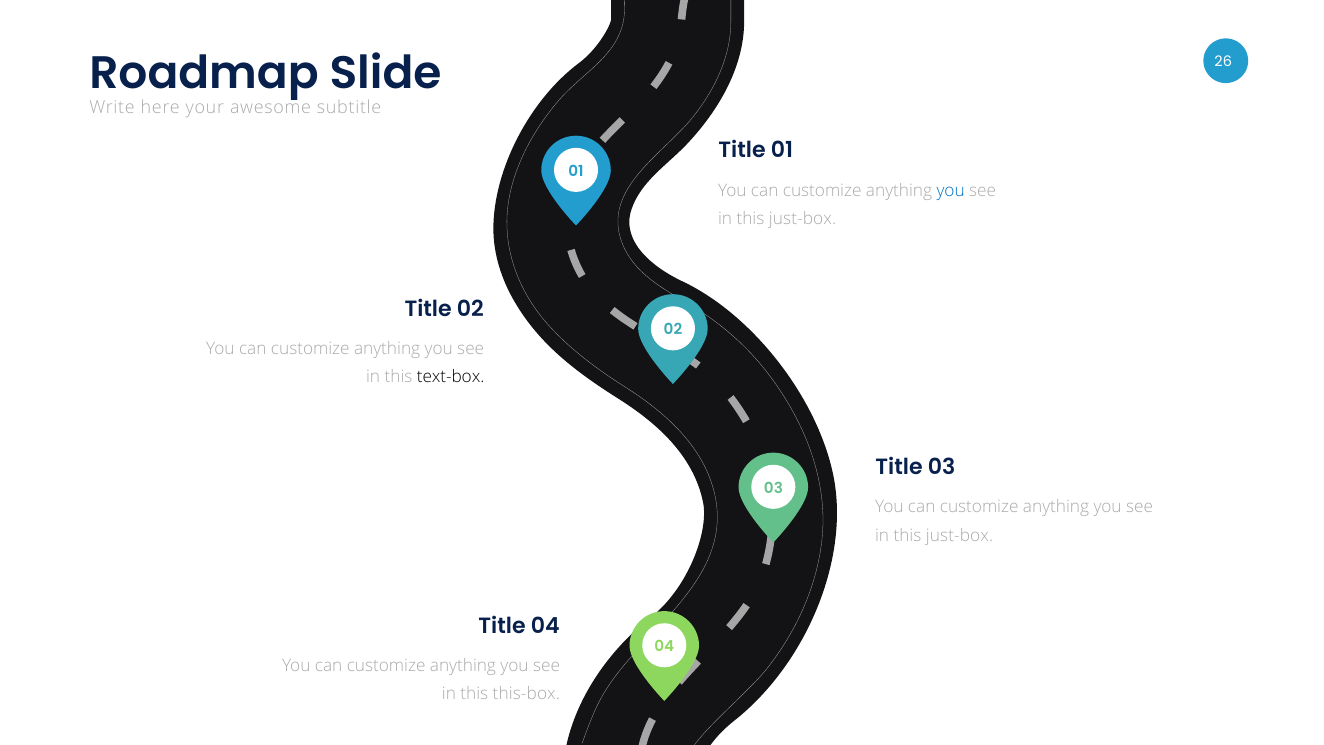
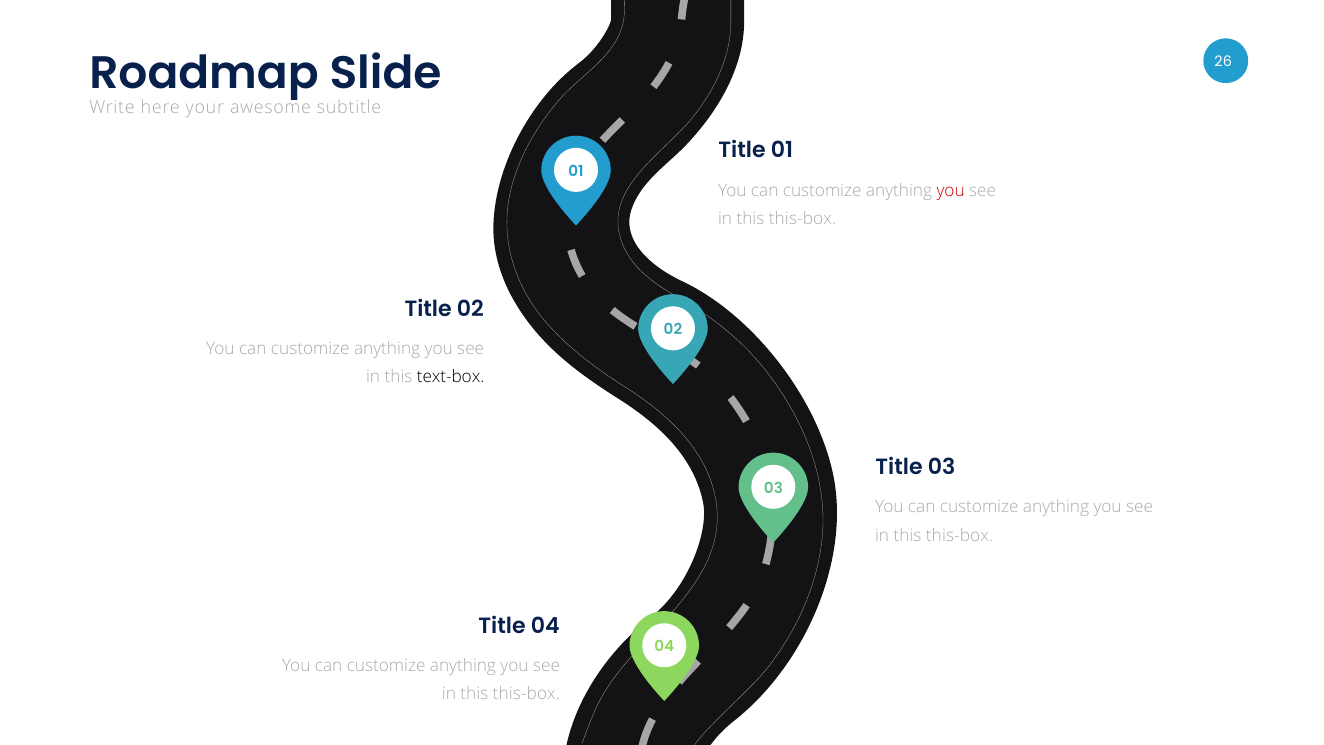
you at (951, 190) colour: blue -> red
just-box at (802, 219): just-box -> this-box
just-box at (960, 535): just-box -> this-box
